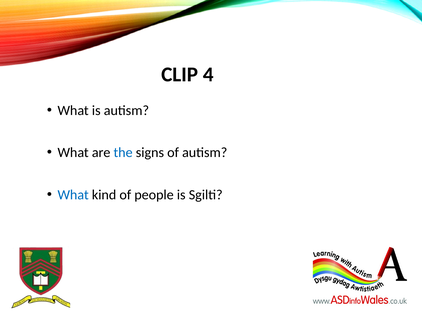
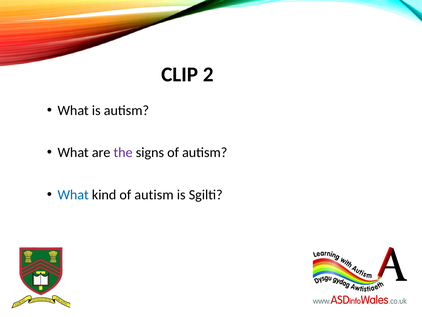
4: 4 -> 2
the colour: blue -> purple
kind of people: people -> autism
